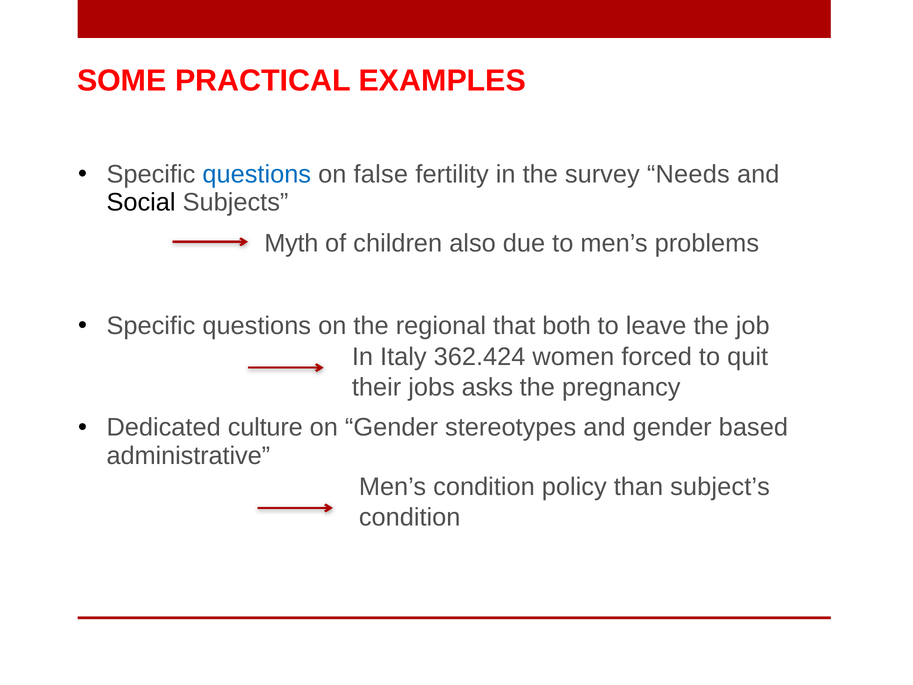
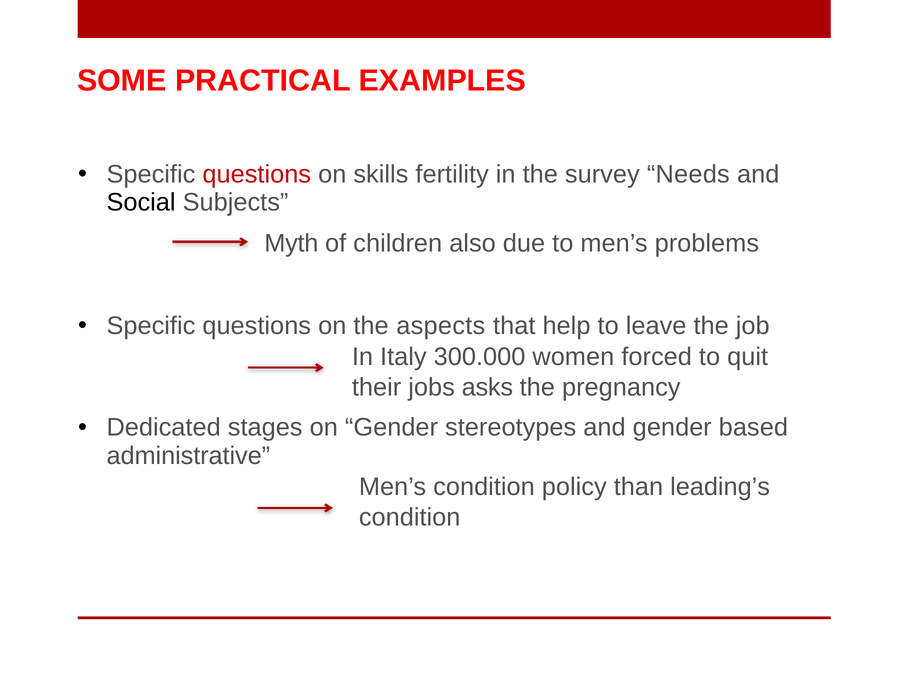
questions at (257, 174) colour: blue -> red
false: false -> skills
regional: regional -> aspects
both: both -> help
362.424: 362.424 -> 300.000
culture: culture -> stages
subject’s: subject’s -> leading’s
